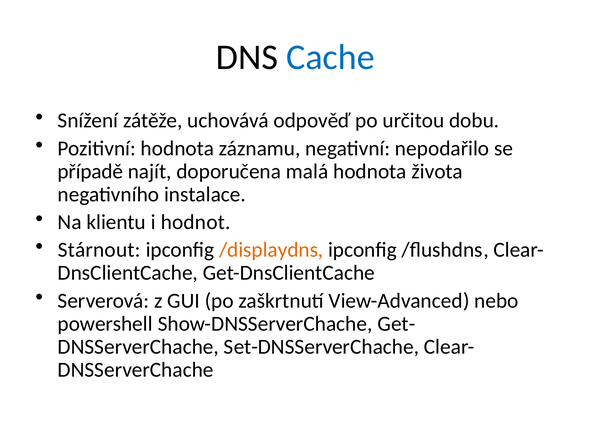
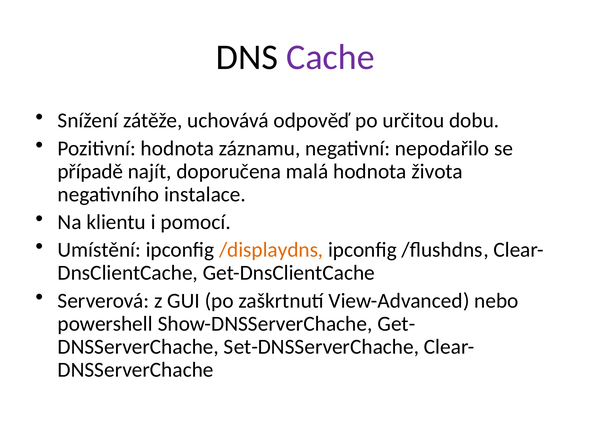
Cache colour: blue -> purple
hodnot: hodnot -> pomocí
Stárnout: Stárnout -> Umístění
